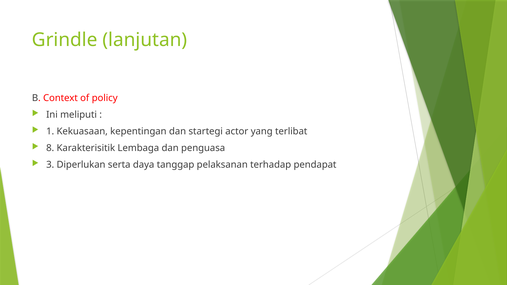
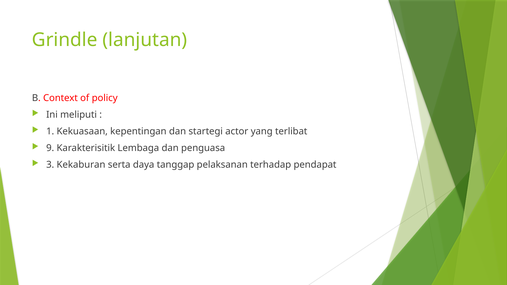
8: 8 -> 9
Diperlukan: Diperlukan -> Kekaburan
